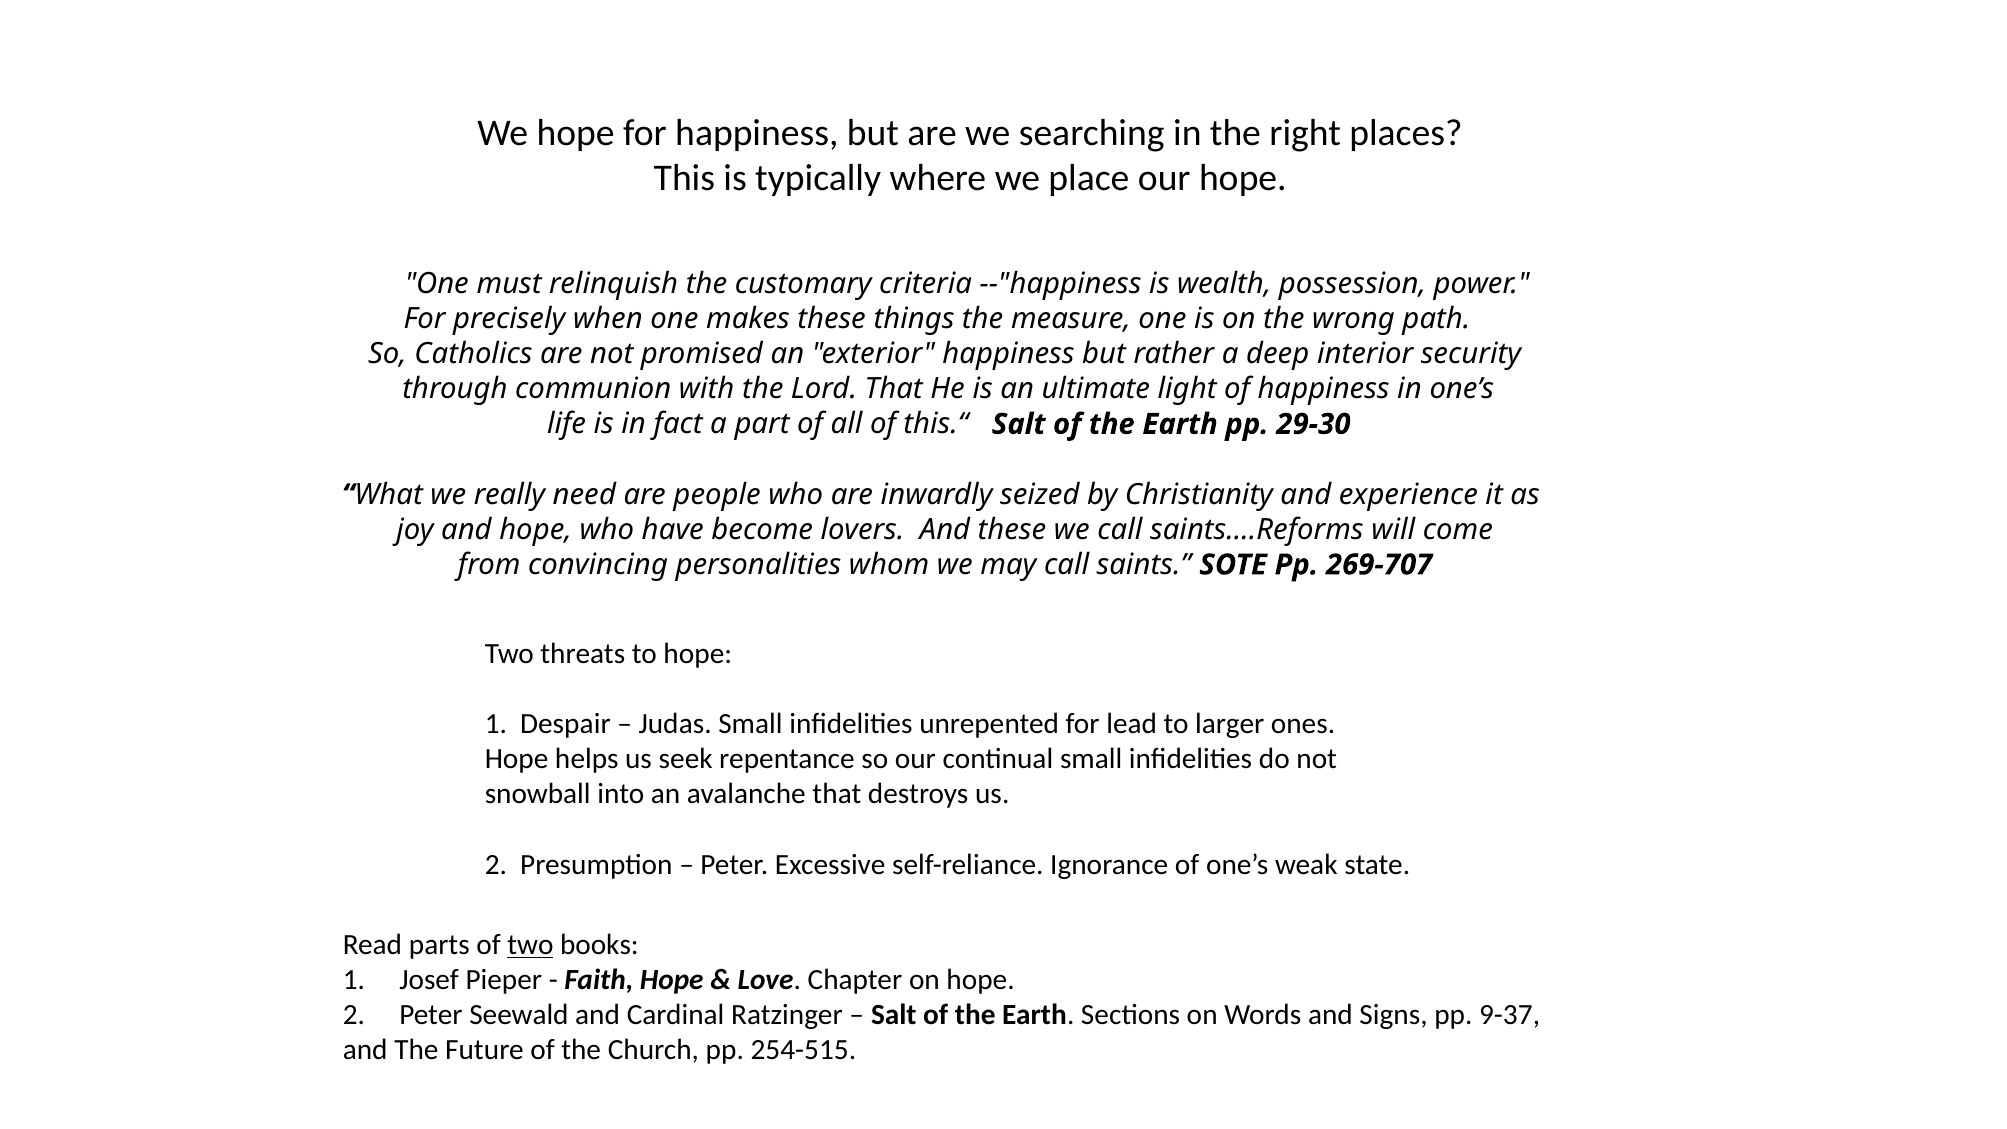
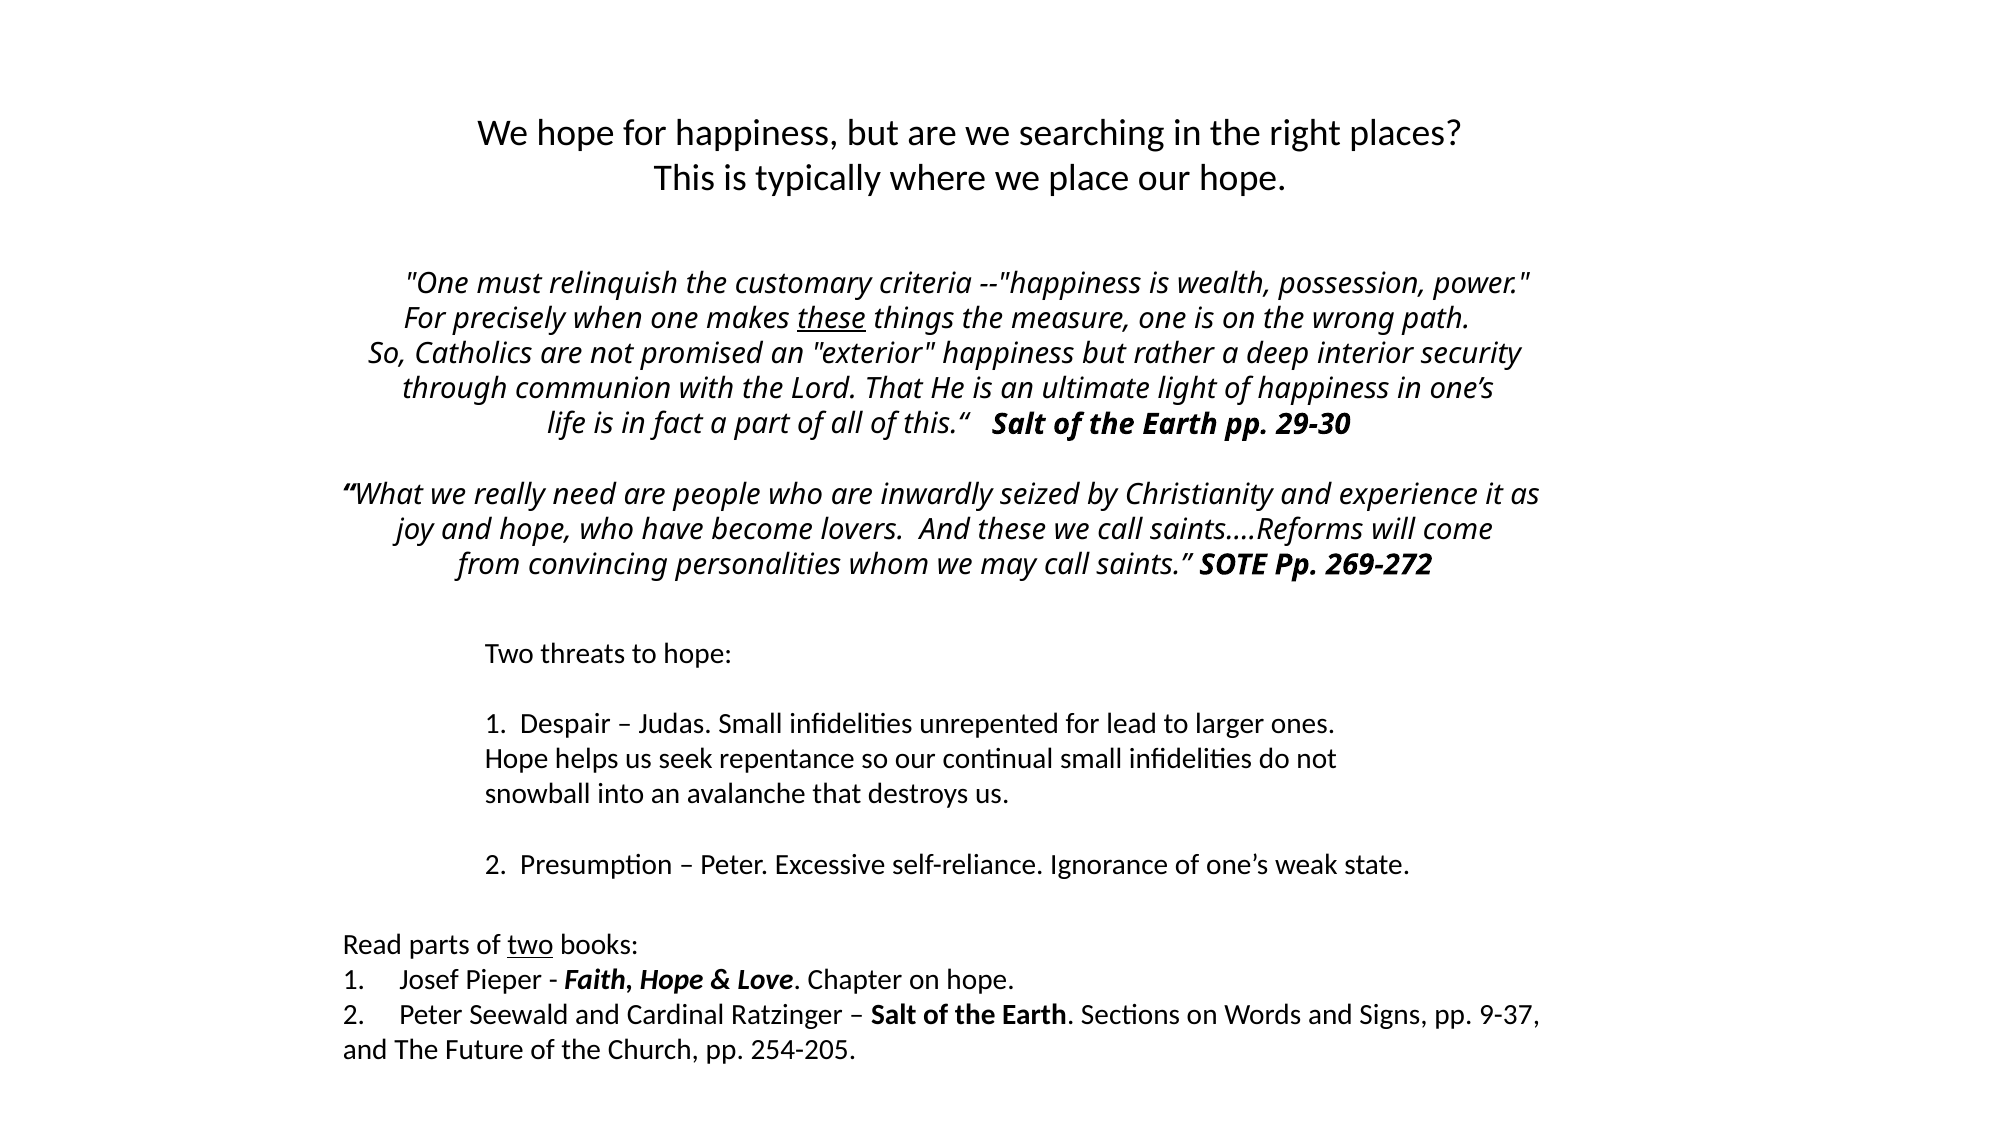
these at (832, 319) underline: none -> present
269-707: 269-707 -> 269-272
254-515: 254-515 -> 254-205
